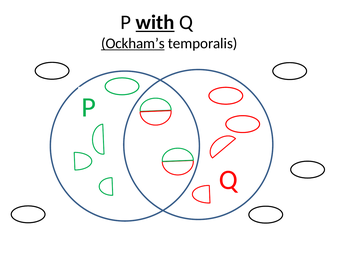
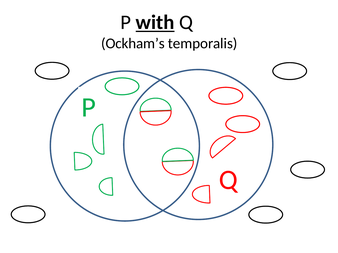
Ockham’s underline: present -> none
